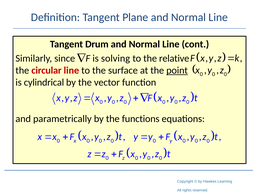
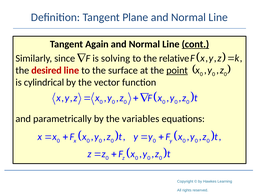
Drum: Drum -> Again
cont underline: none -> present
circular: circular -> desired
functions: functions -> variables
